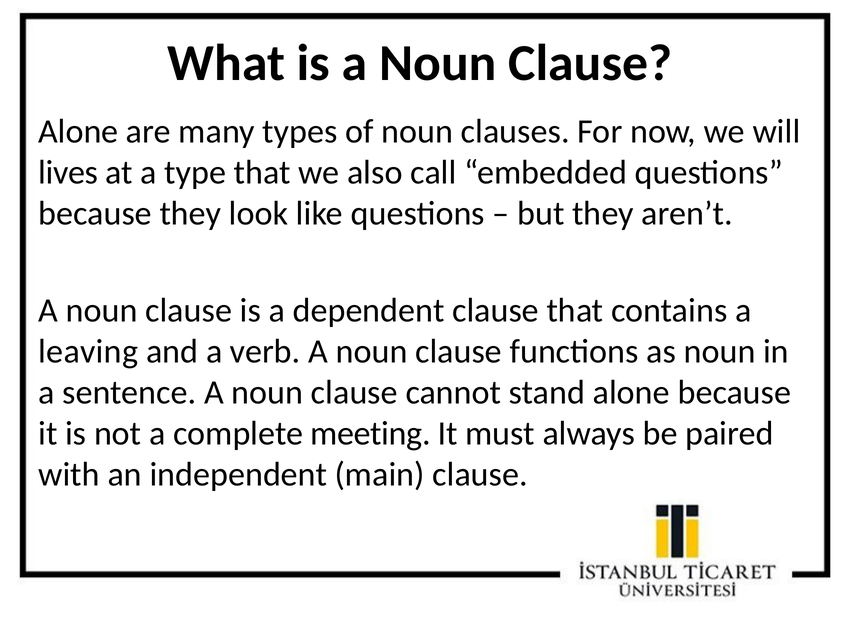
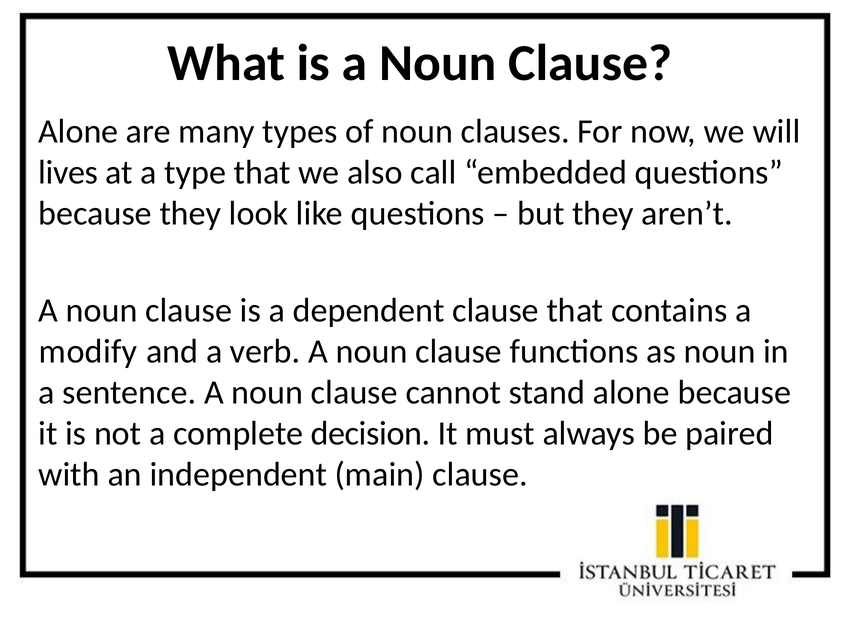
leaving: leaving -> modify
meeting: meeting -> decision
